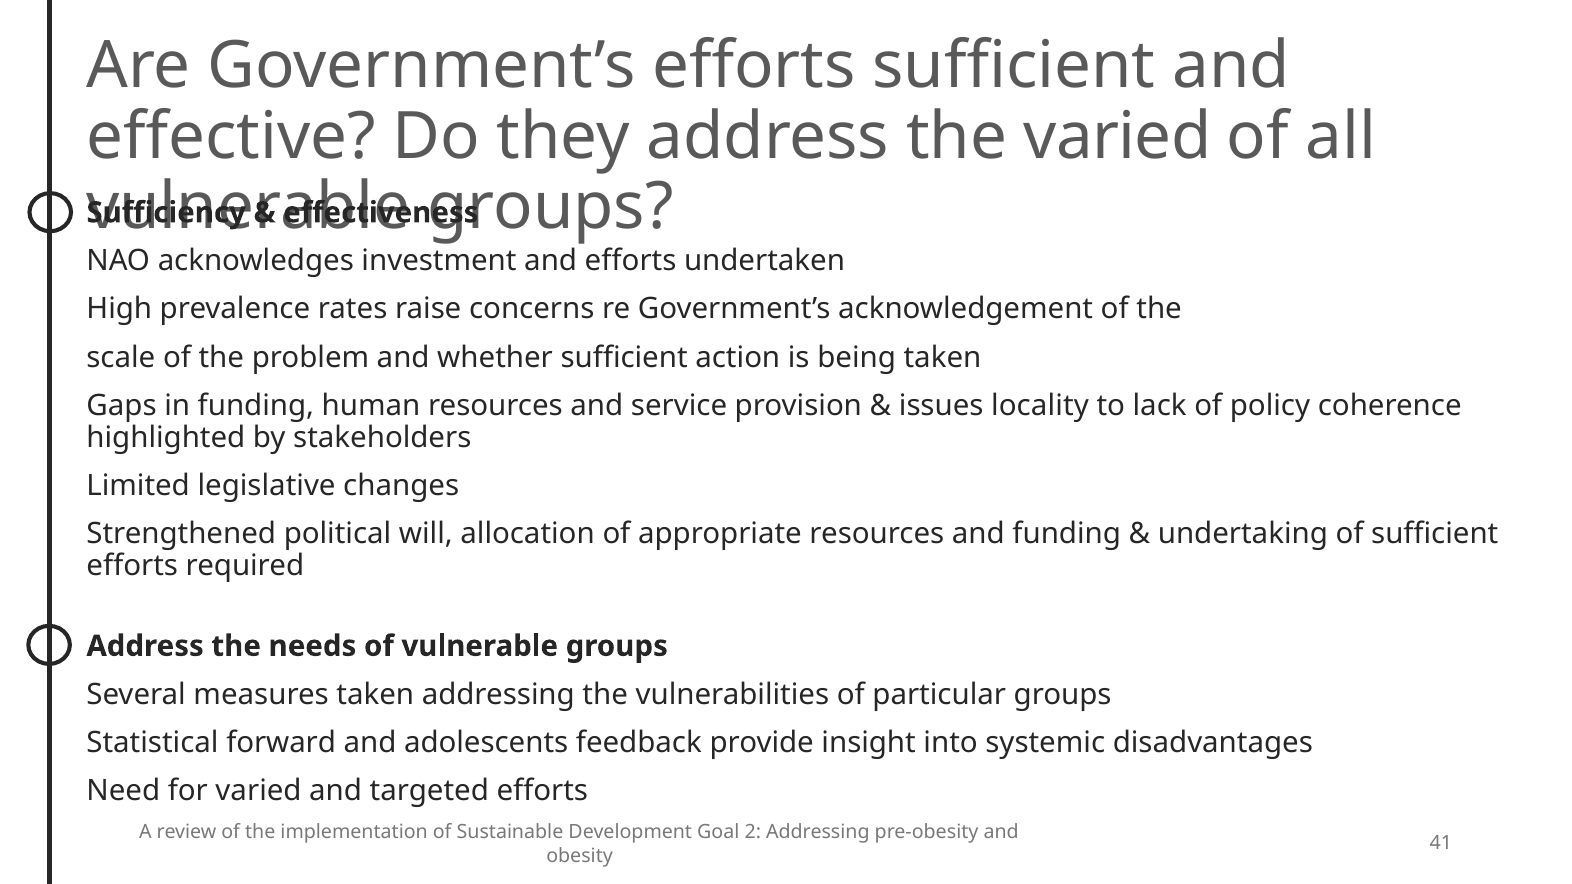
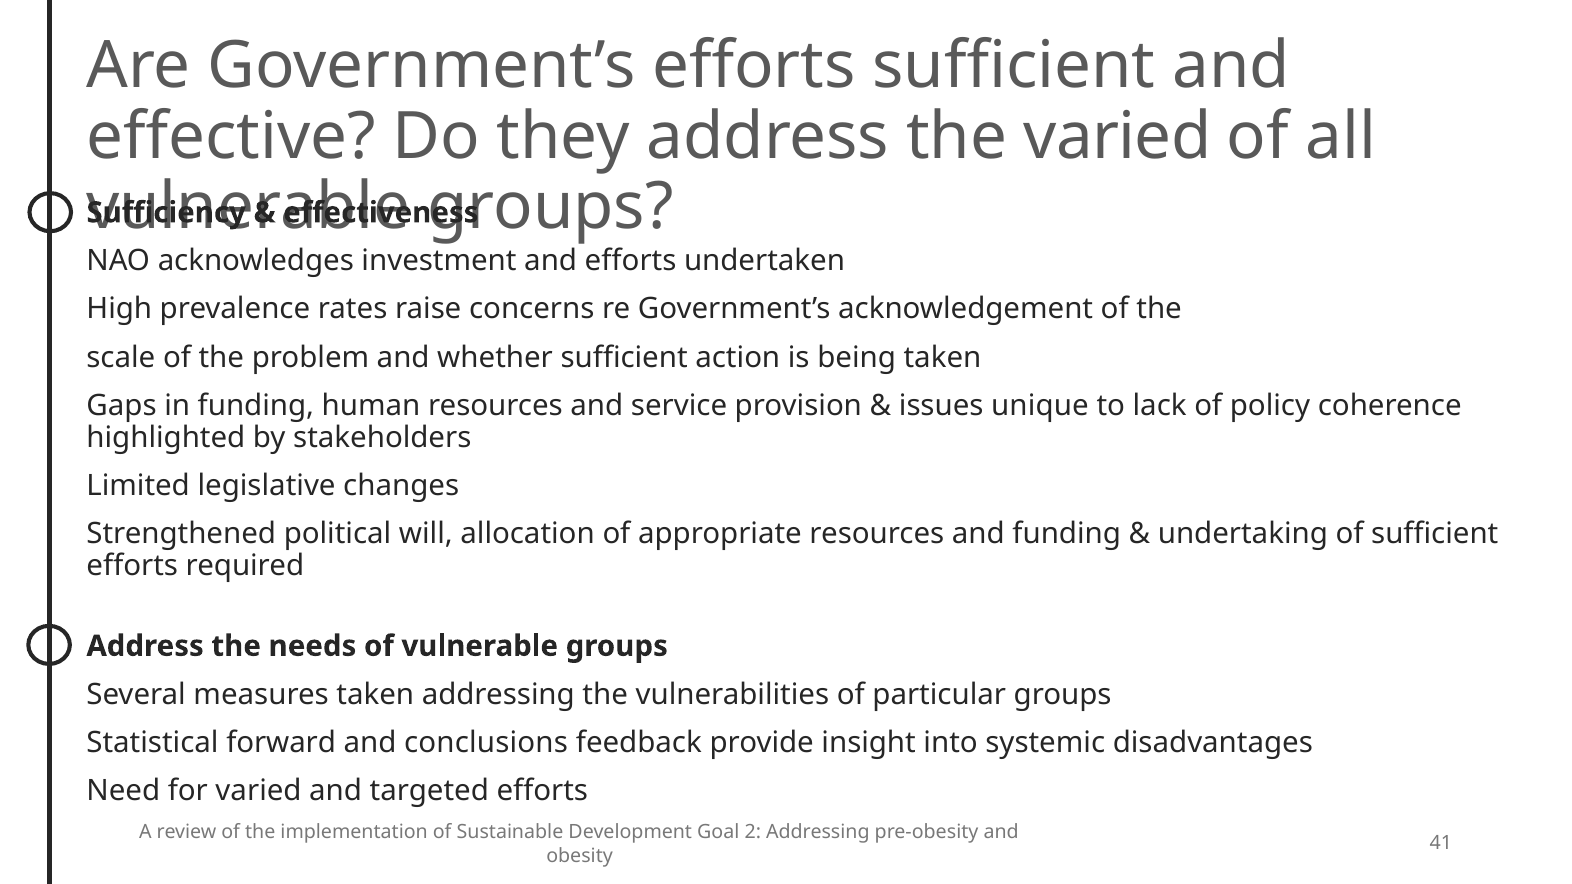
locality: locality -> unique
adolescents: adolescents -> conclusions
